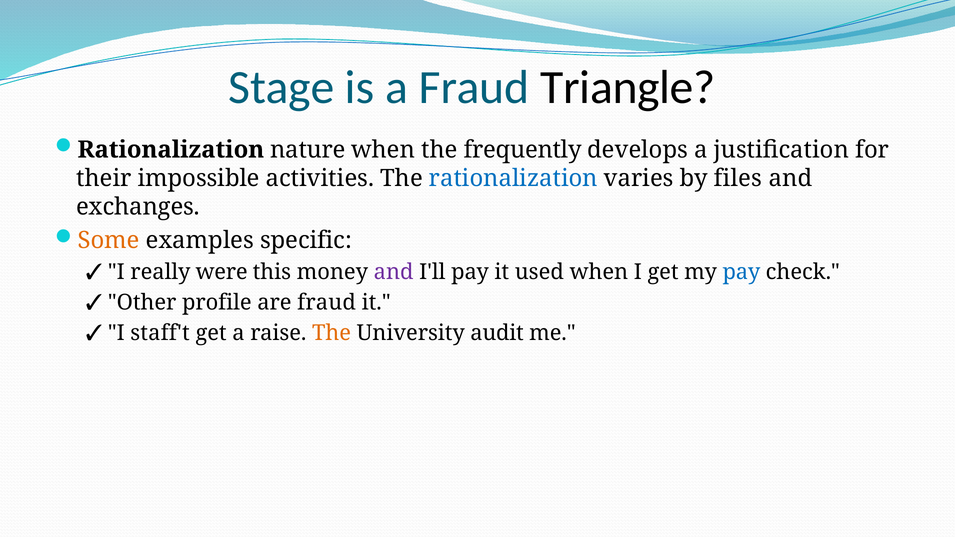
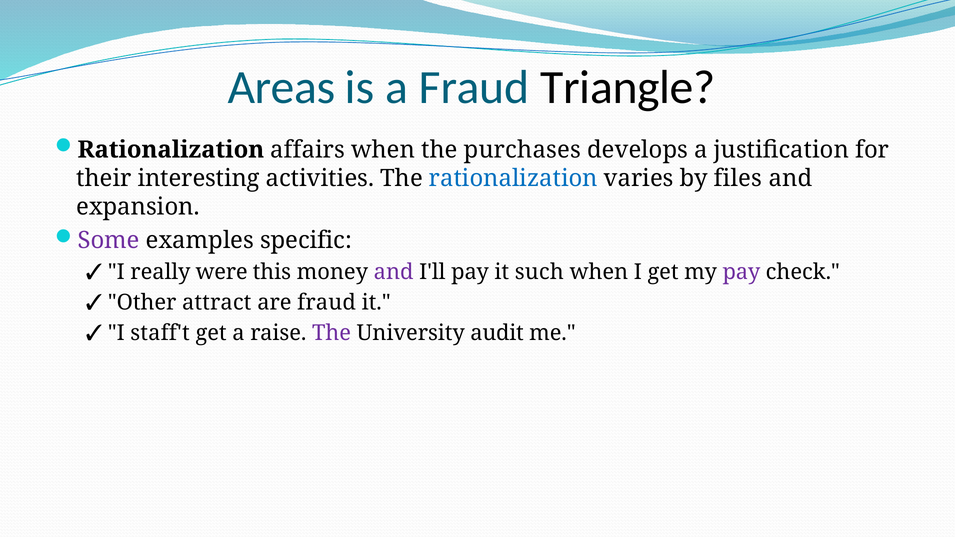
Stage: Stage -> Areas
nature: nature -> affairs
frequently: frequently -> purchases
impossible: impossible -> interesting
exchanges: exchanges -> expansion
Some colour: orange -> purple
used: used -> such
pay at (741, 272) colour: blue -> purple
profile: profile -> attract
The at (332, 333) colour: orange -> purple
